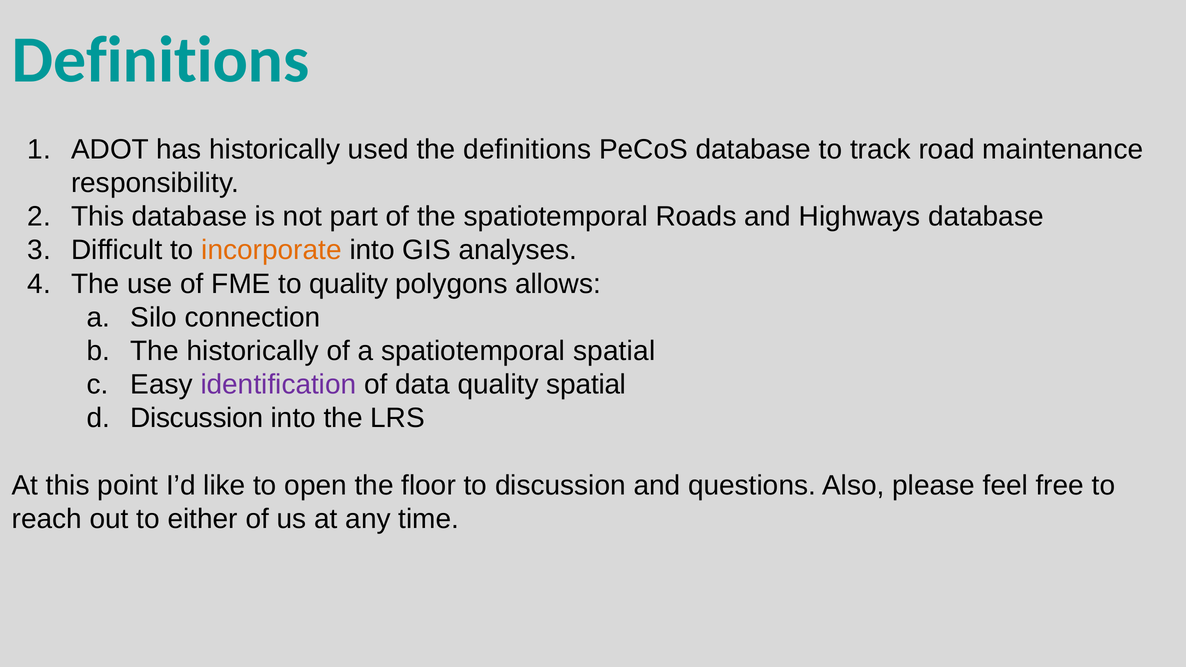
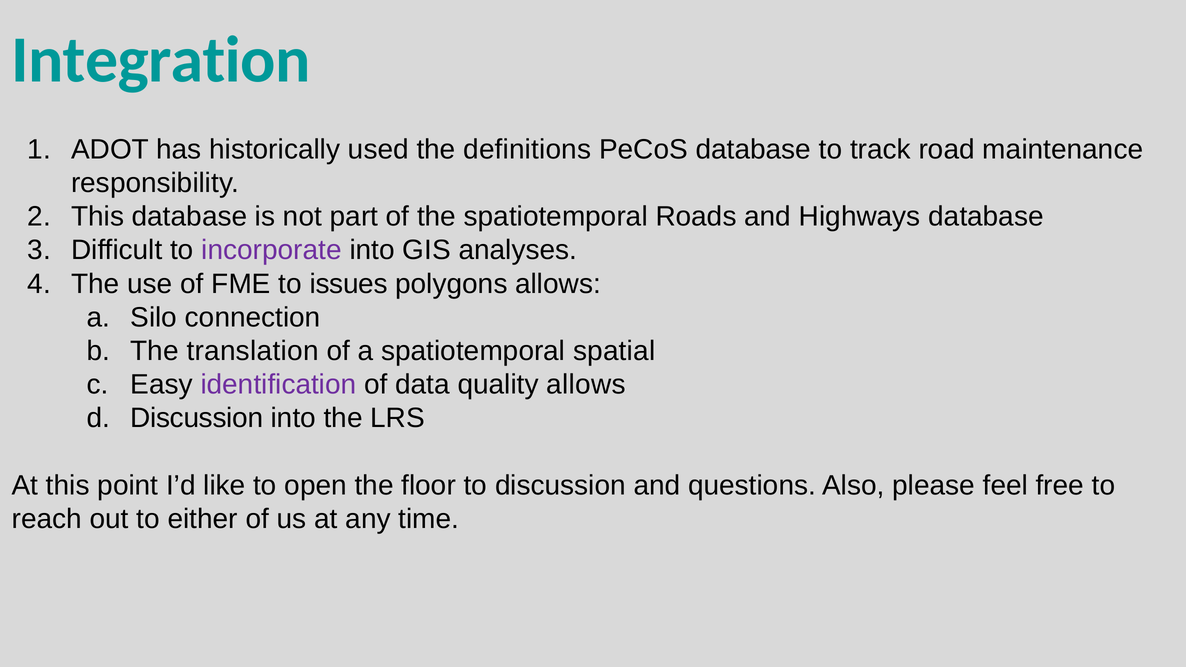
Definitions at (161, 60): Definitions -> Integration
incorporate colour: orange -> purple
to quality: quality -> issues
The historically: historically -> translation
quality spatial: spatial -> allows
